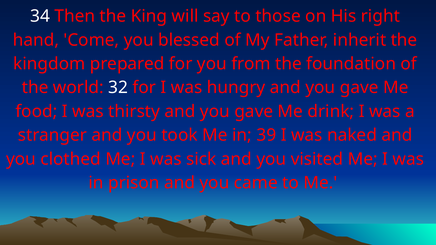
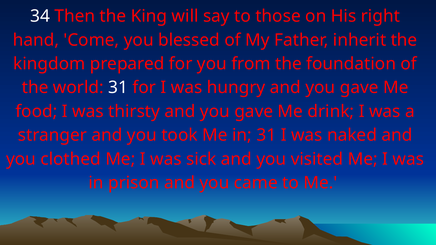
world 32: 32 -> 31
in 39: 39 -> 31
